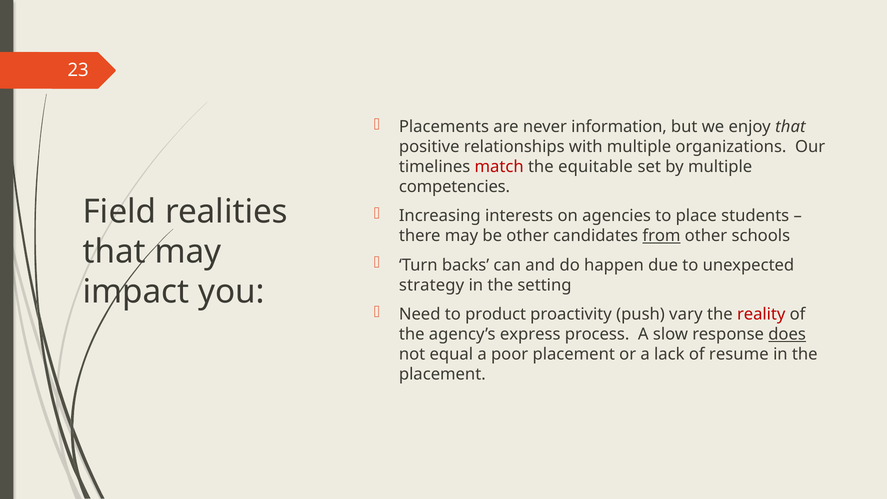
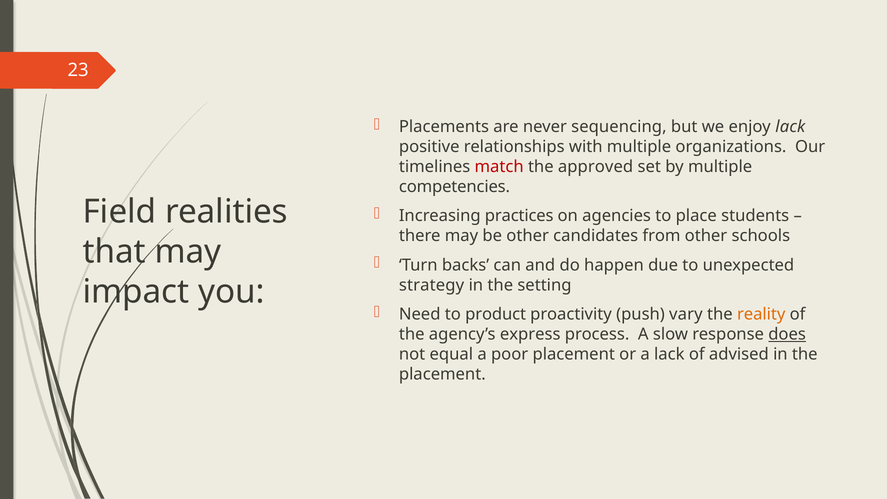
information: information -> sequencing
enjoy that: that -> lack
equitable: equitable -> approved
interests: interests -> practices
from underline: present -> none
reality colour: red -> orange
resume: resume -> advised
